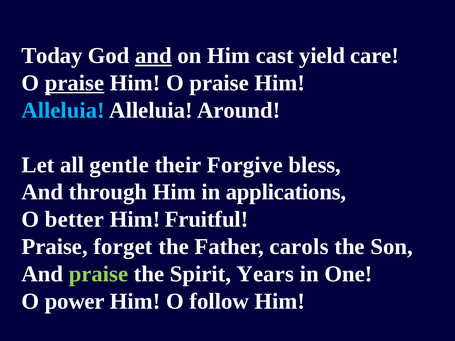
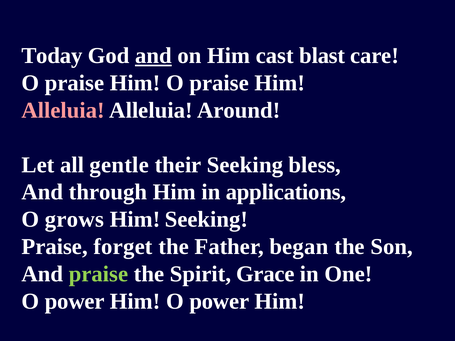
yield: yield -> blast
praise at (75, 83) underline: present -> none
Alleluia at (63, 110) colour: light blue -> pink
their Forgive: Forgive -> Seeking
better: better -> grows
Him Fruitful: Fruitful -> Seeking
carols: carols -> began
Years: Years -> Grace
Him O follow: follow -> power
